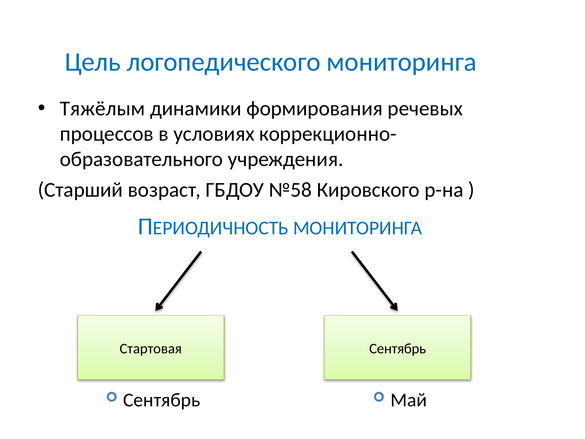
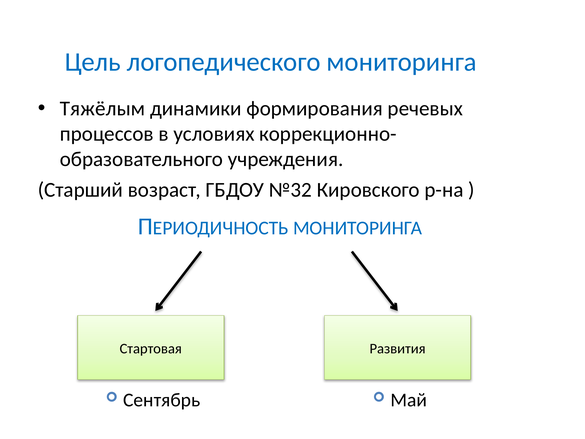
№58: №58 -> №32
Стартовая Сентябрь: Сентябрь -> Развития
